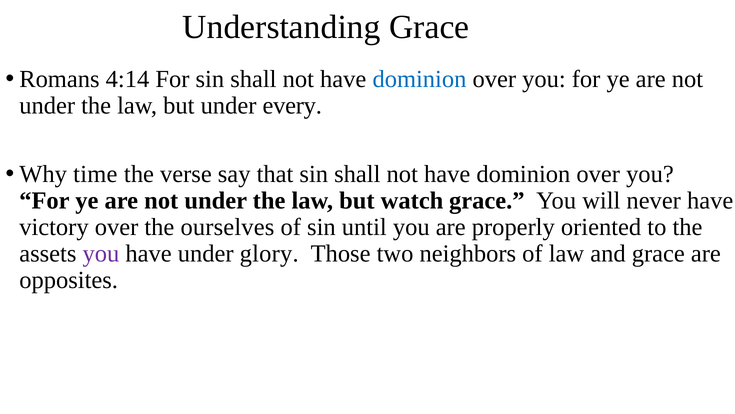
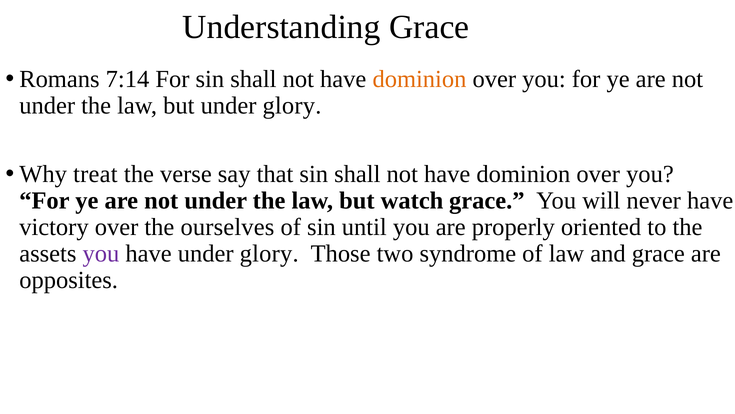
4:14: 4:14 -> 7:14
dominion at (419, 79) colour: blue -> orange
but under every: every -> glory
time: time -> treat
neighbors: neighbors -> syndrome
